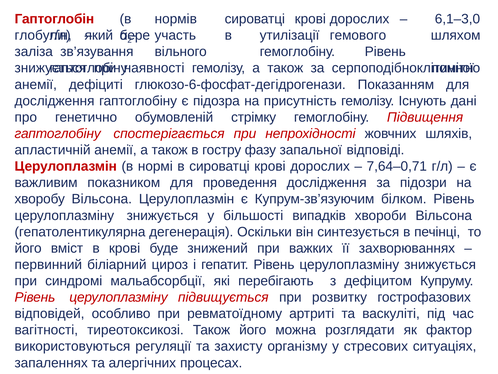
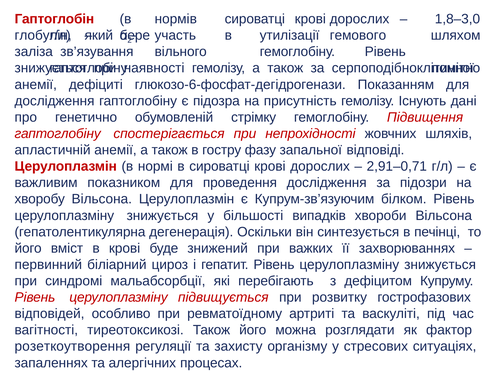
6,1–3,0: 6,1–3,0 -> 1,8–3,0
7,64–0,71: 7,64–0,71 -> 2,91–0,71
використовуються: використовуються -> розеткоутворення
